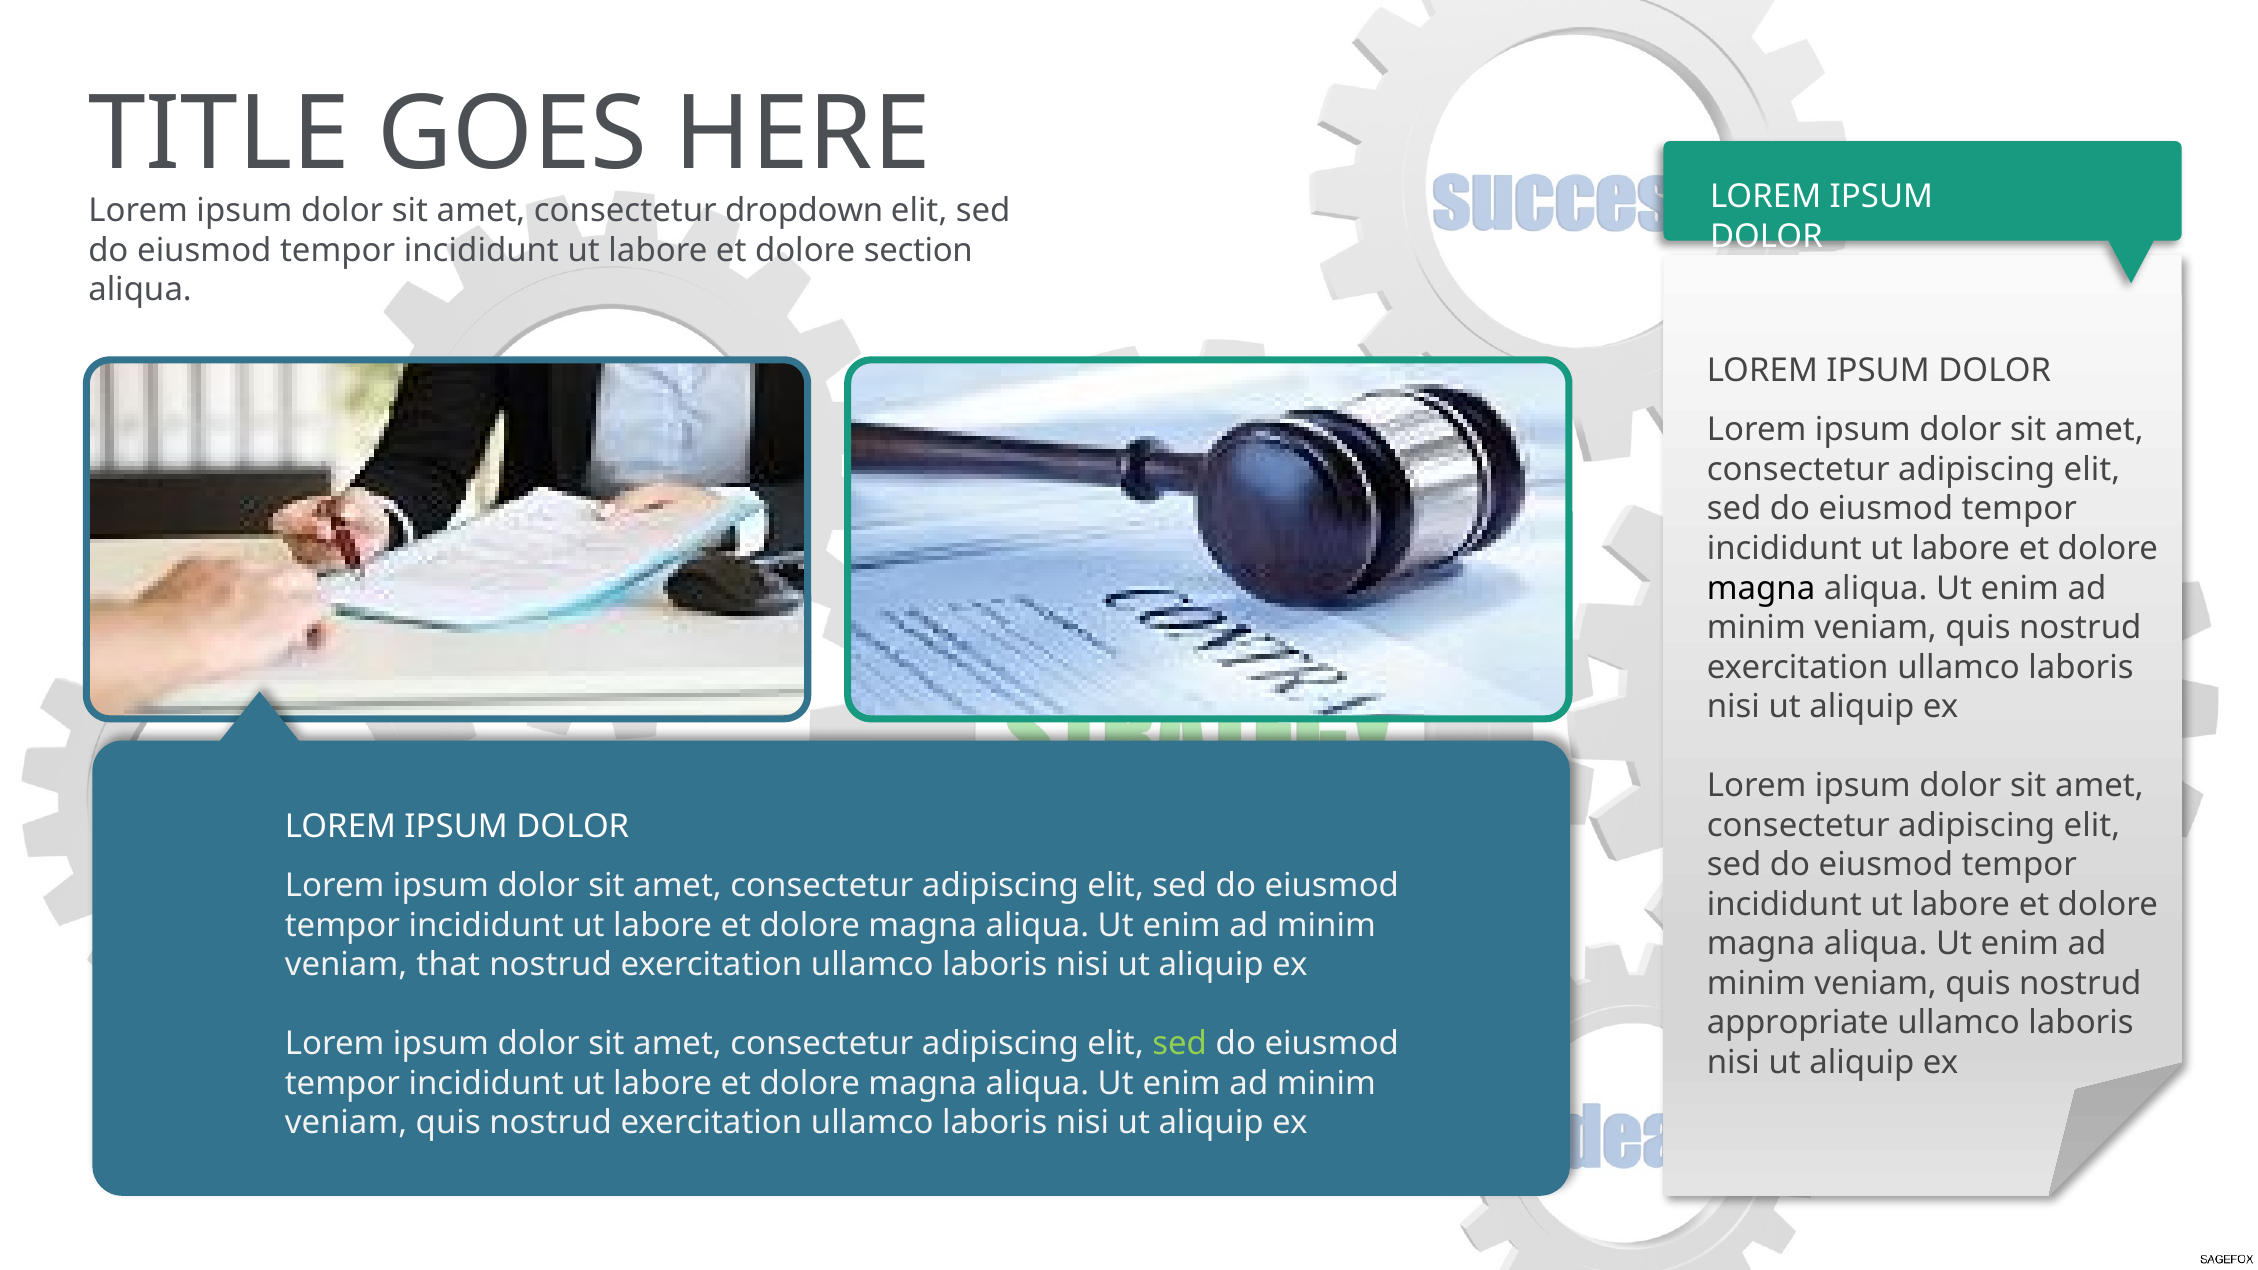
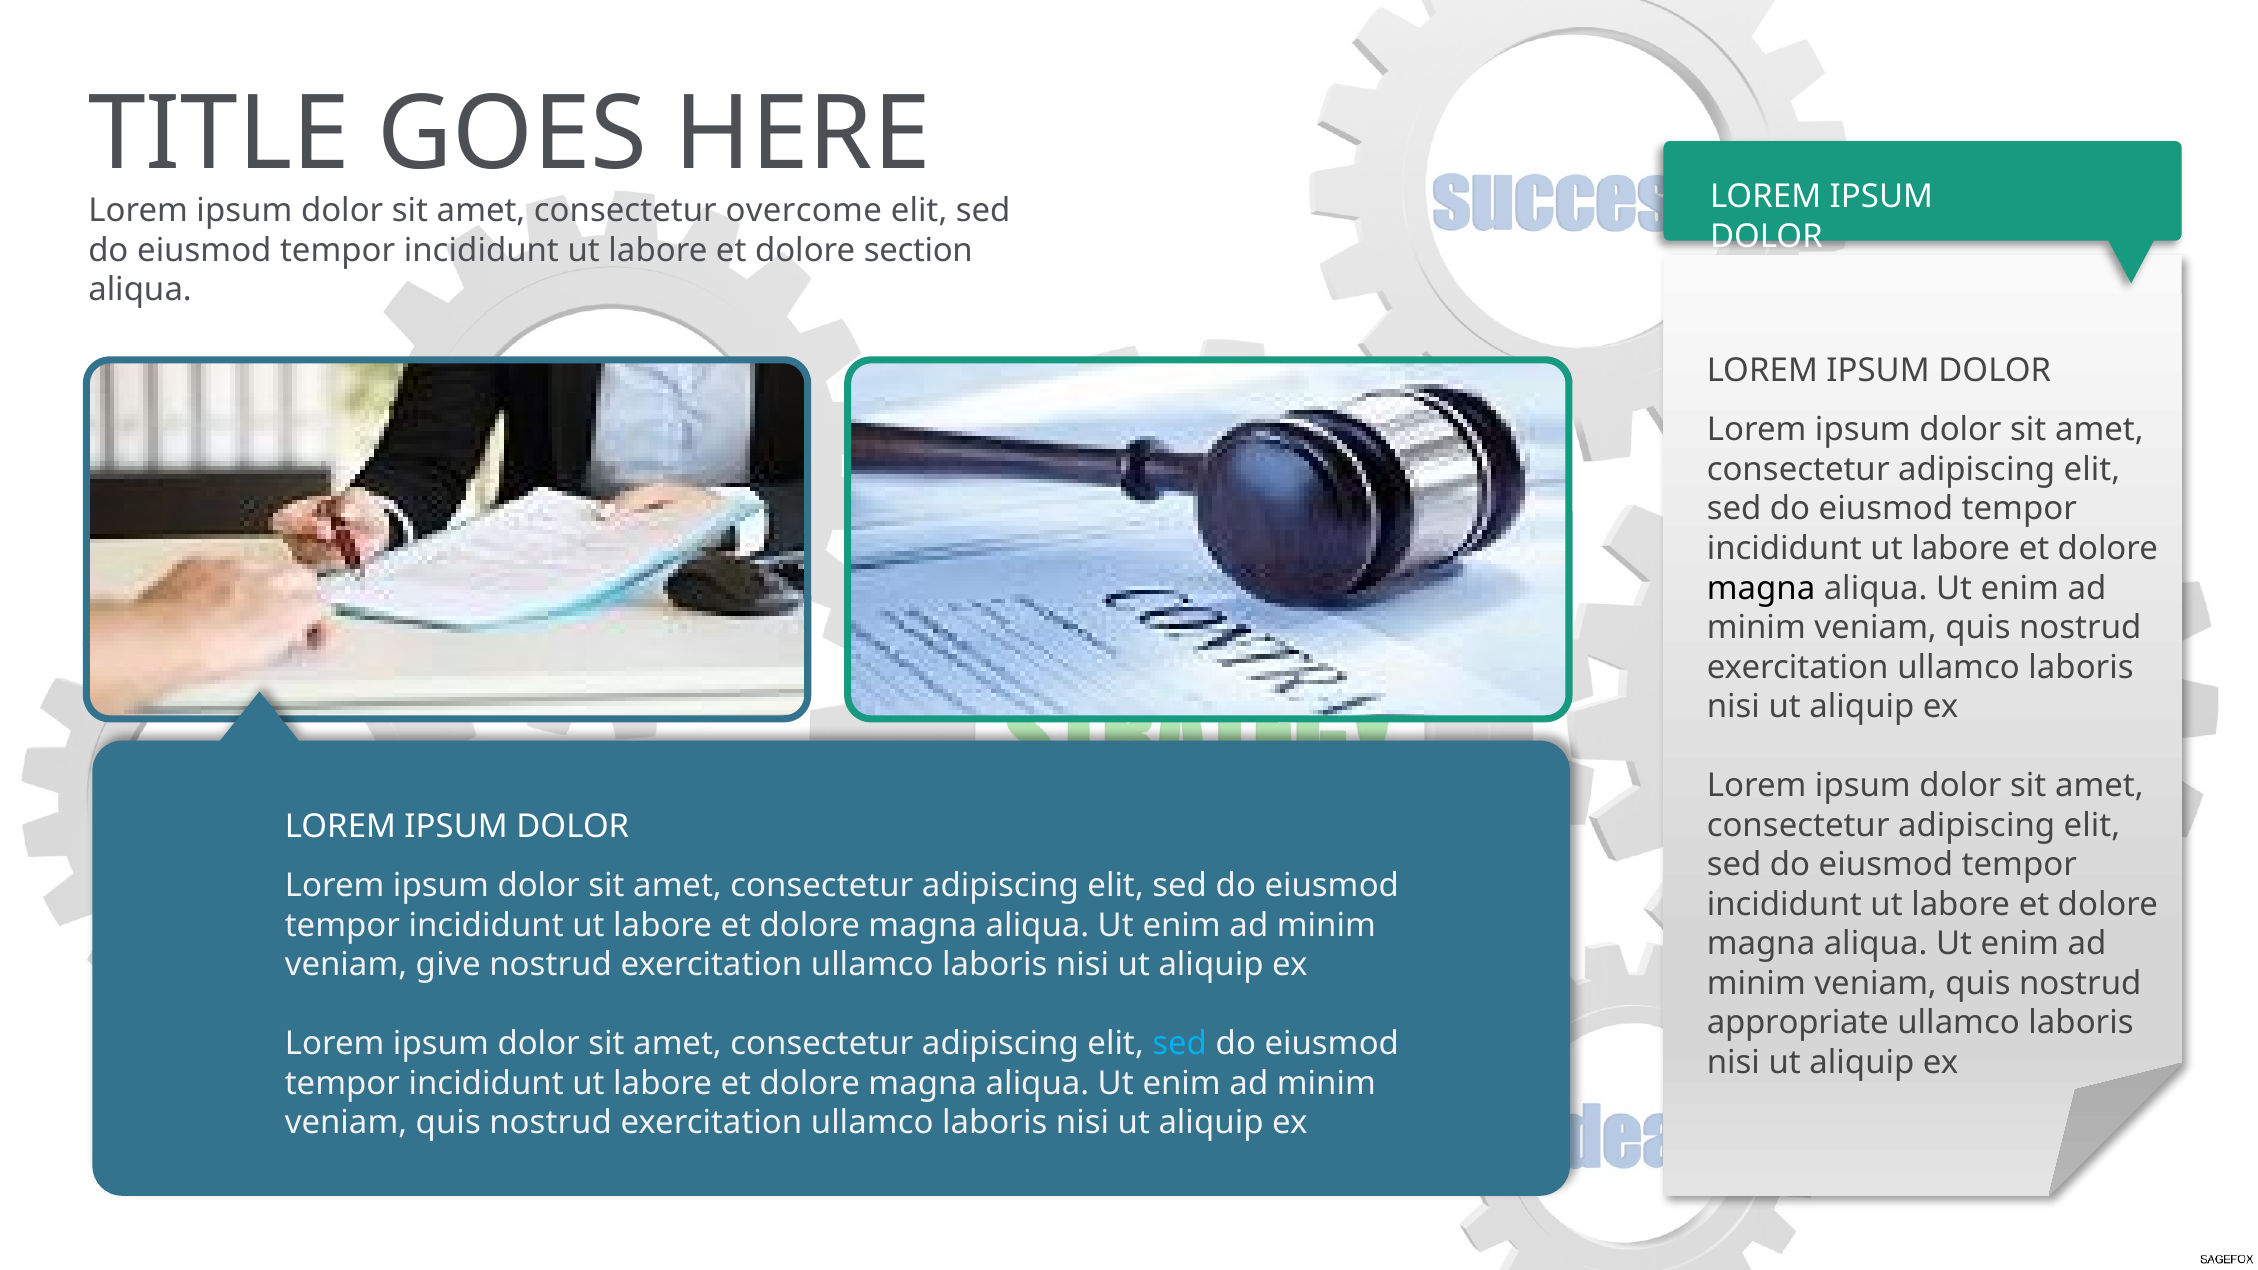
dropdown: dropdown -> overcome
that: that -> give
sed at (1180, 1044) colour: light green -> light blue
